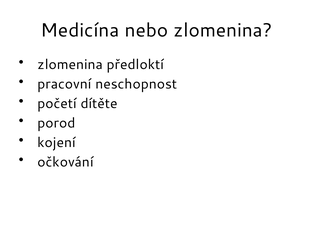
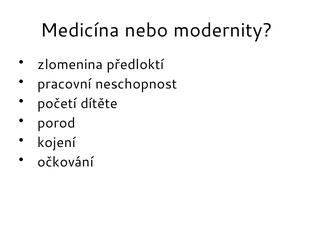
nebo zlomenina: zlomenina -> modernity
